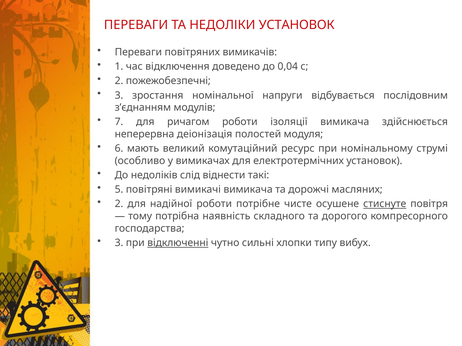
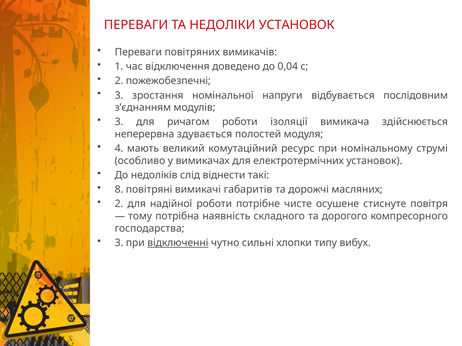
7 at (119, 122): 7 -> 3
деіонізація: деіонізація -> здувається
6: 6 -> 4
5: 5 -> 8
вимикачі вимикача: вимикача -> габаритів
стиснуте underline: present -> none
